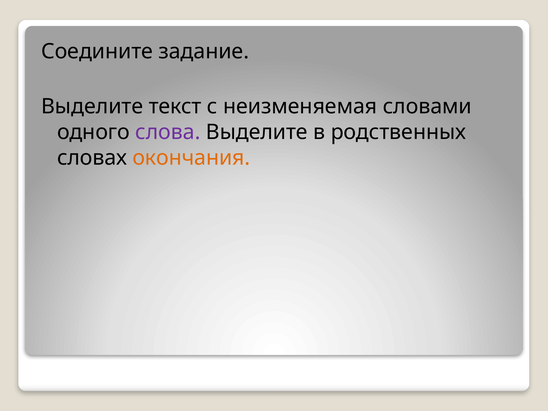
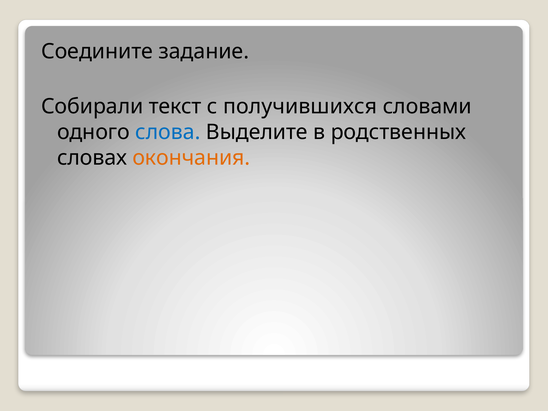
Выделите at (92, 107): Выделите -> Собирали
неизменяемая: неизменяемая -> получившихся
слова colour: purple -> blue
